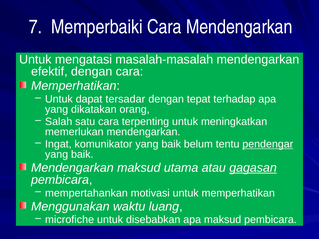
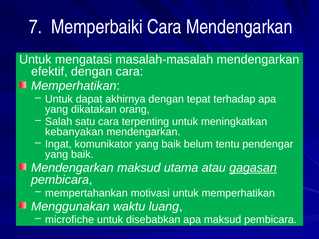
tersadar: tersadar -> akhirnya
memerlukan: memerlukan -> kebanyakan
pendengar underline: present -> none
